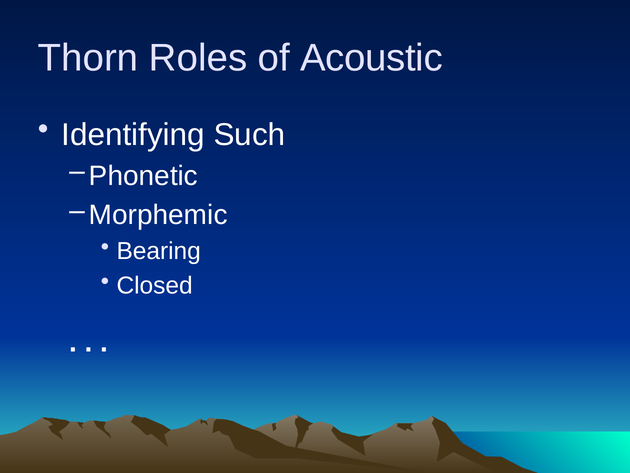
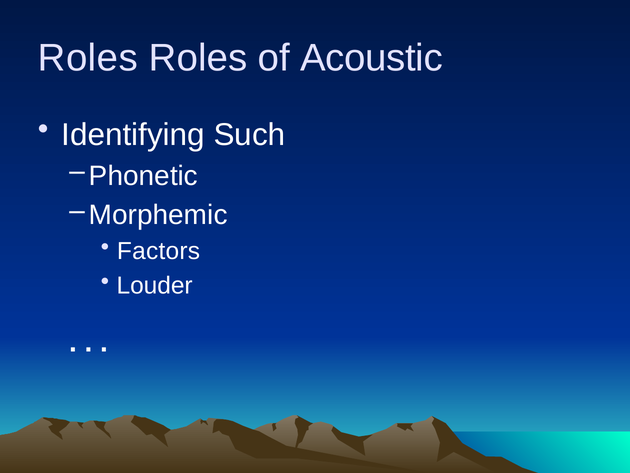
Thorn at (88, 58): Thorn -> Roles
Bearing: Bearing -> Factors
Closed: Closed -> Louder
